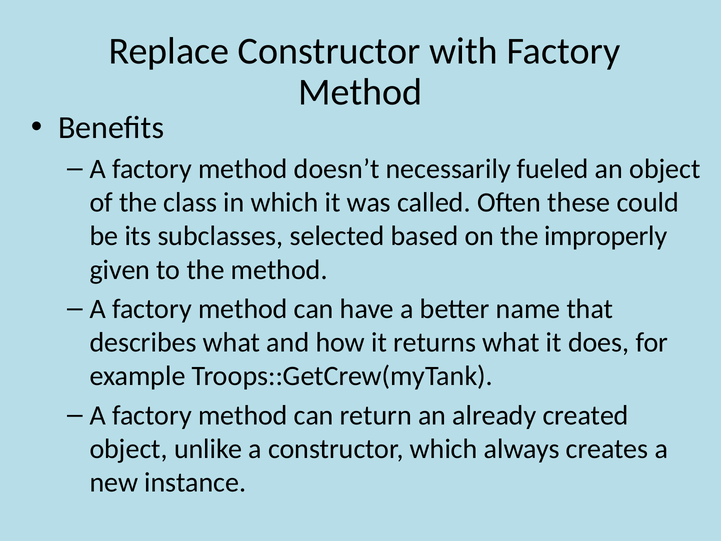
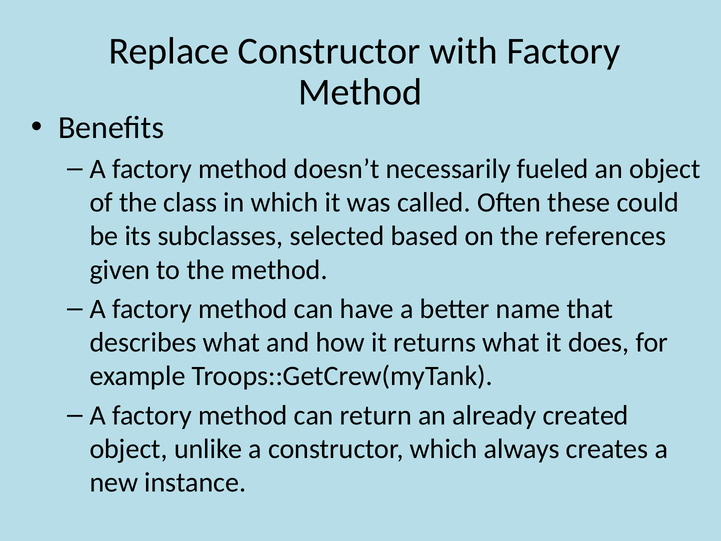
improperly: improperly -> references
